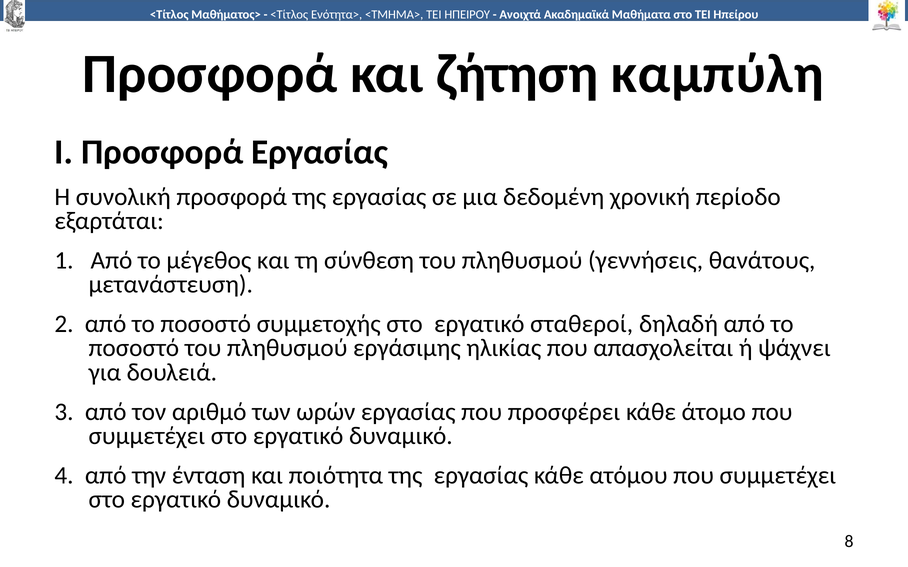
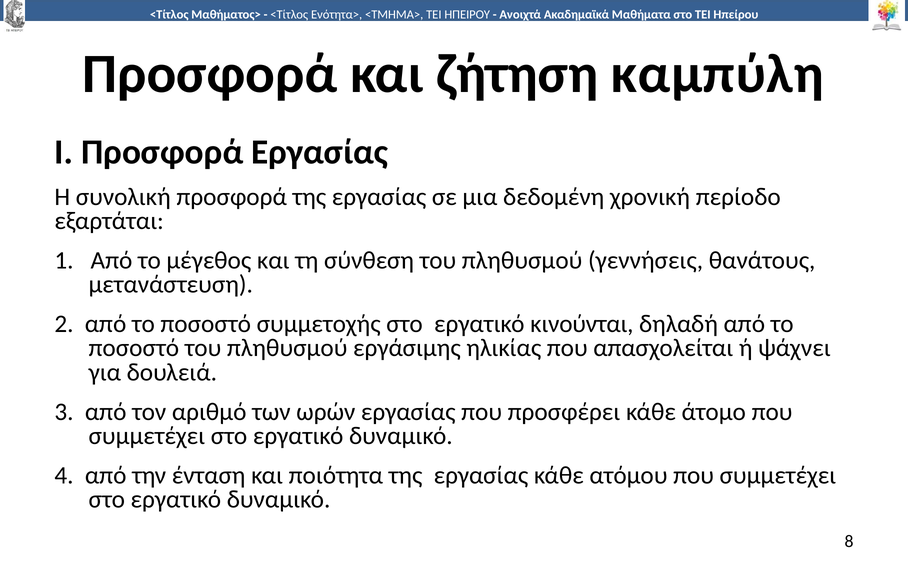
σταθεροί: σταθεροί -> κινούνται
